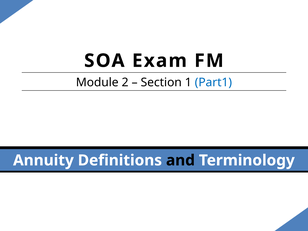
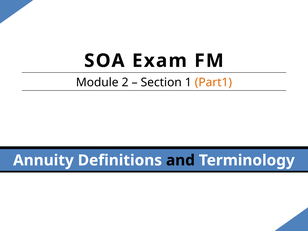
Part1 colour: blue -> orange
